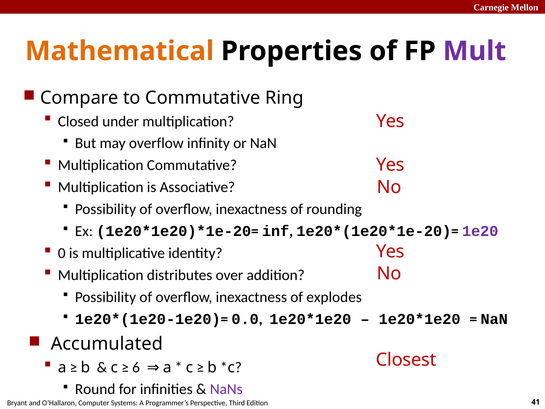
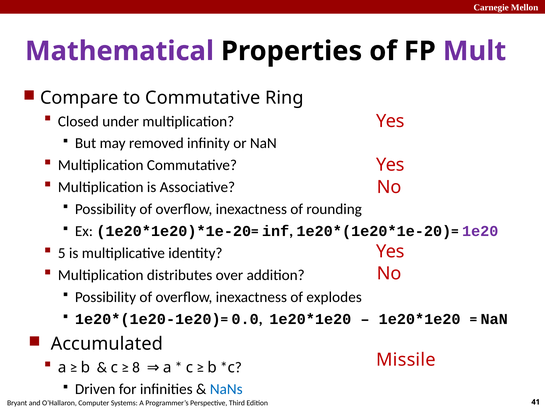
Mathematical colour: orange -> purple
may overflow: overflow -> removed
0: 0 -> 5
Closest: Closest -> Missile
6: 6 -> 8
Round: Round -> Driven
NaNs colour: purple -> blue
